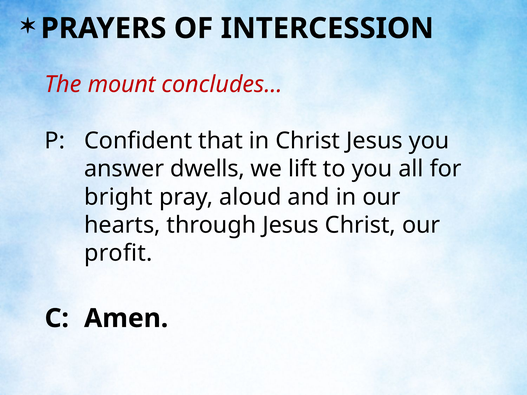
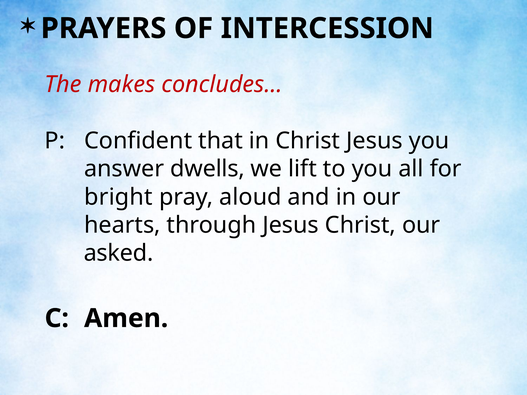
mount: mount -> makes
profit: profit -> asked
